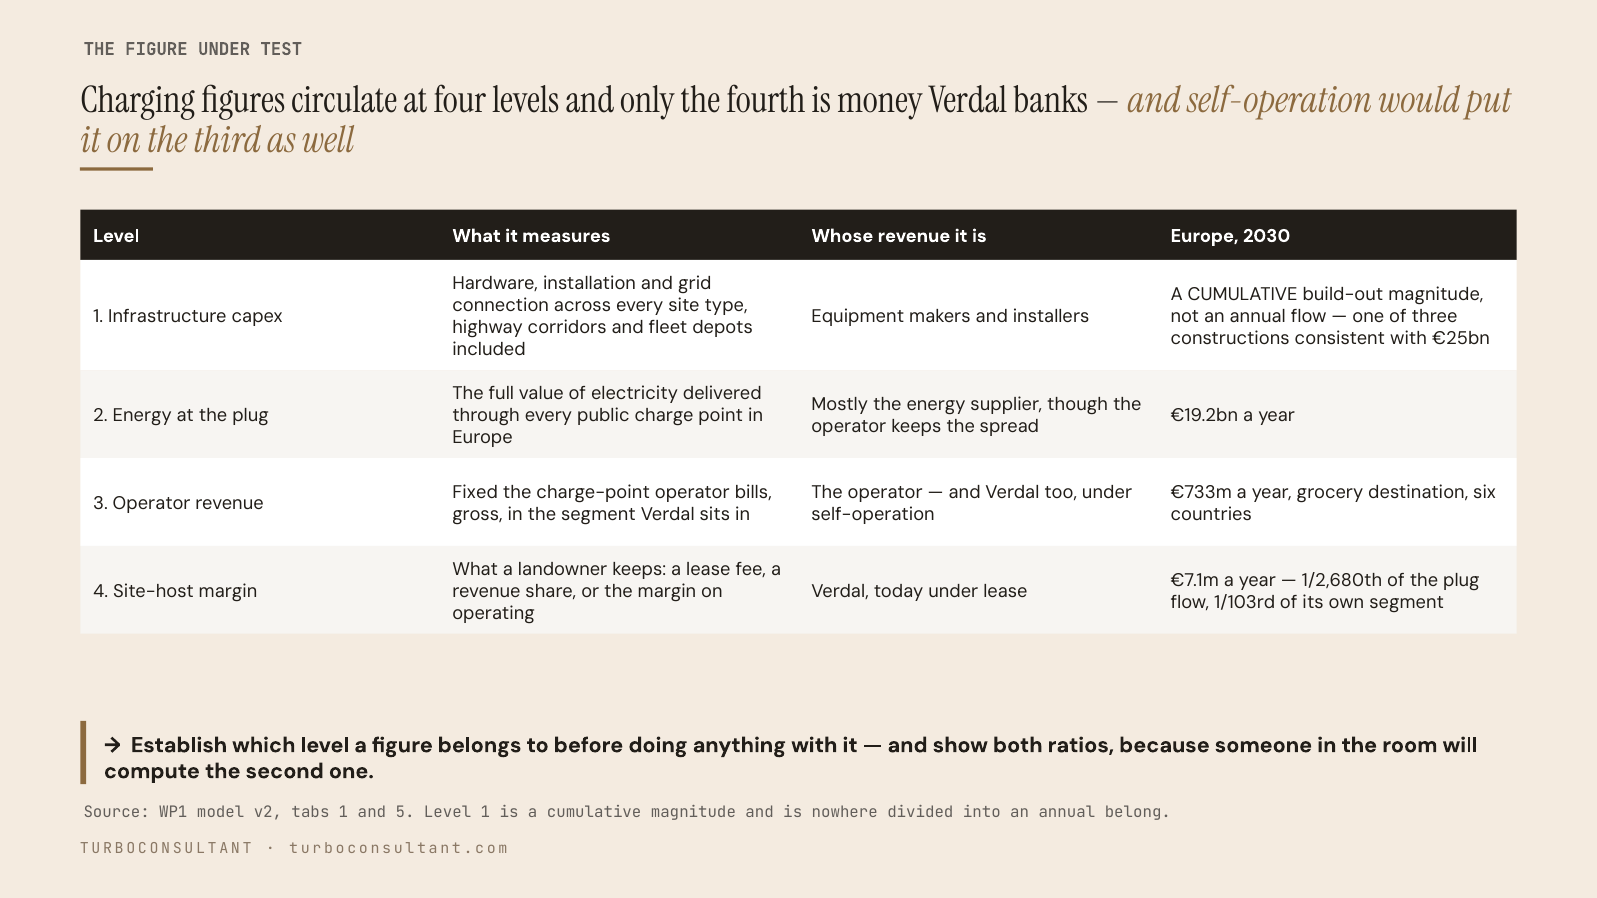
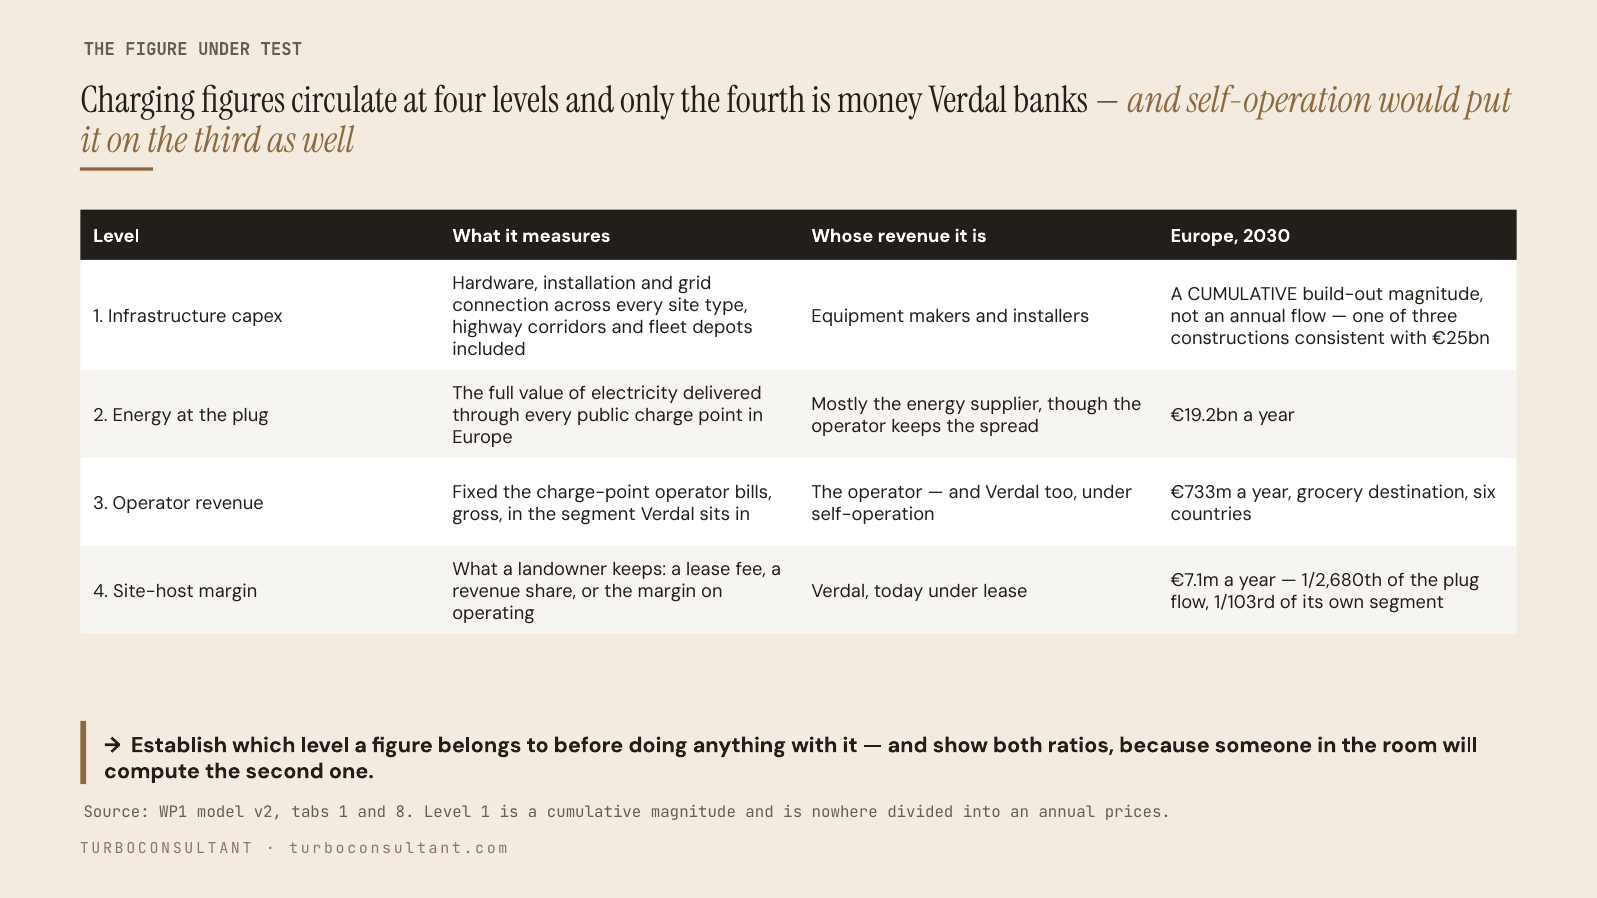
5: 5 -> 8
belong: belong -> prices
